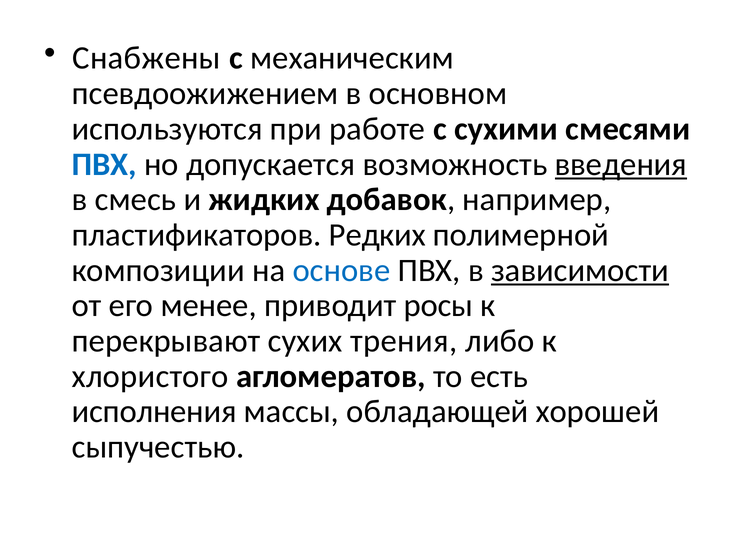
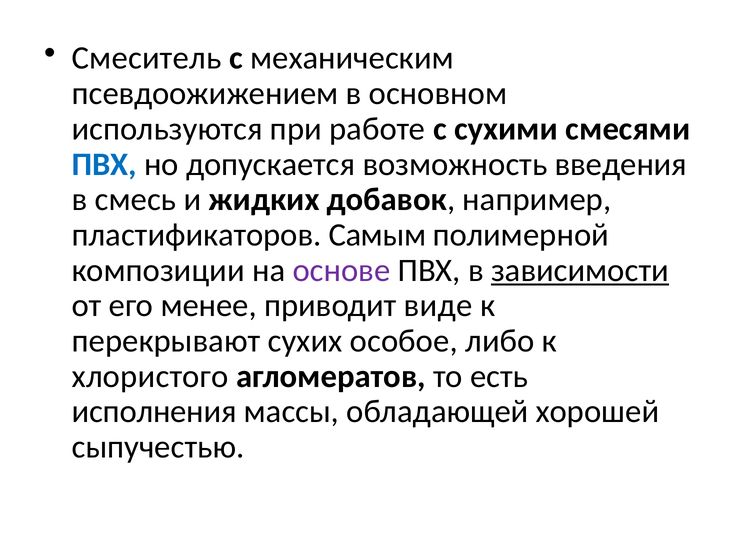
Снабжены: Снабжены -> Смеситель
введения underline: present -> none
Редких: Редких -> Самым
основе colour: blue -> purple
росы: росы -> виде
трения: трения -> особое
